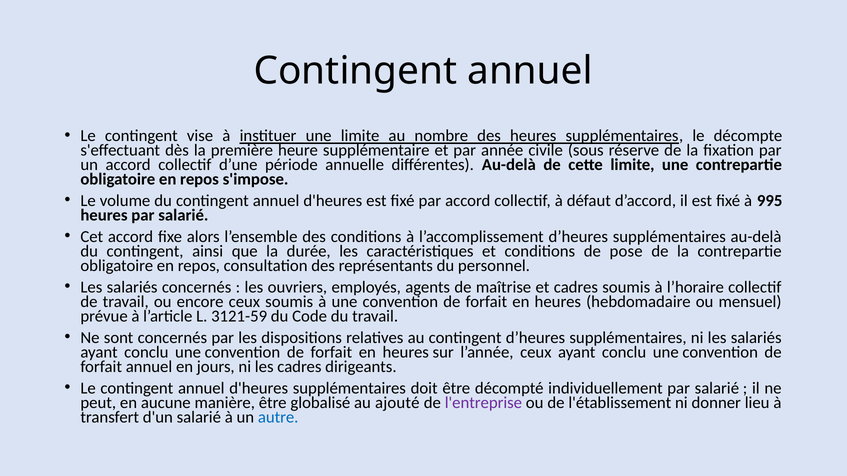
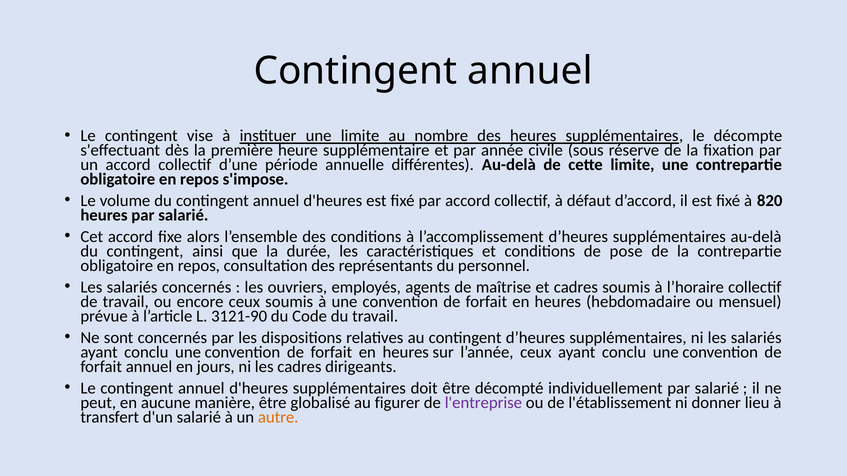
995: 995 -> 820
3121-59: 3121-59 -> 3121-90
ajouté: ajouté -> figurer
autre colour: blue -> orange
